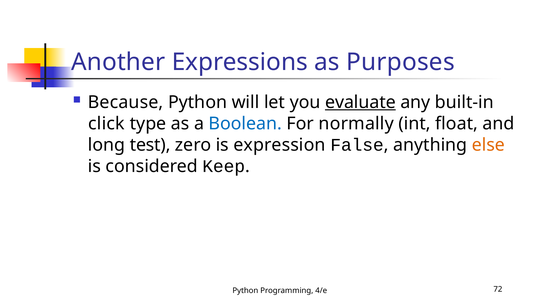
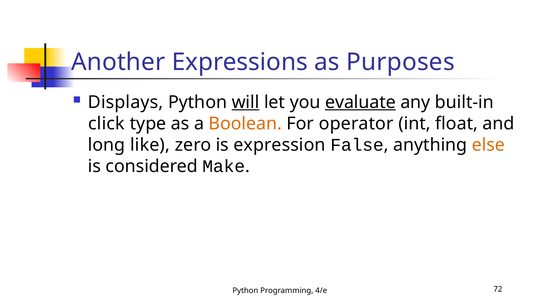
Because: Because -> Displays
will underline: none -> present
Boolean colour: blue -> orange
normally: normally -> operator
test: test -> like
Keep: Keep -> Make
